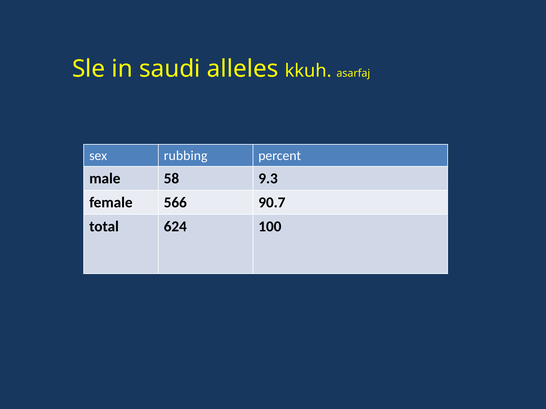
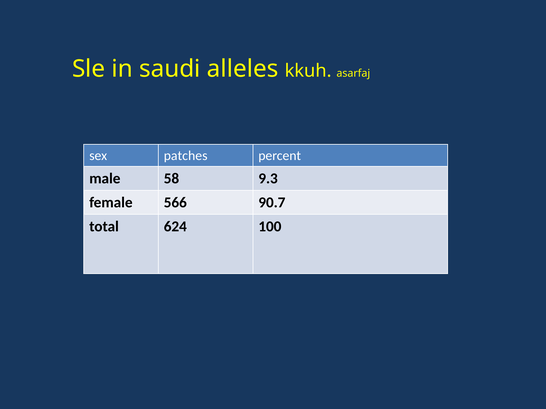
rubbing: rubbing -> patches
